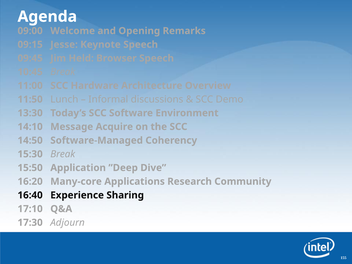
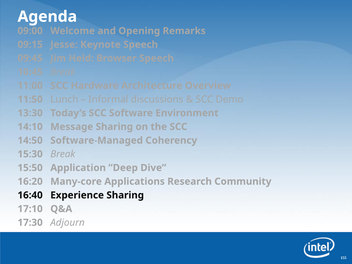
Message Acquire: Acquire -> Sharing
